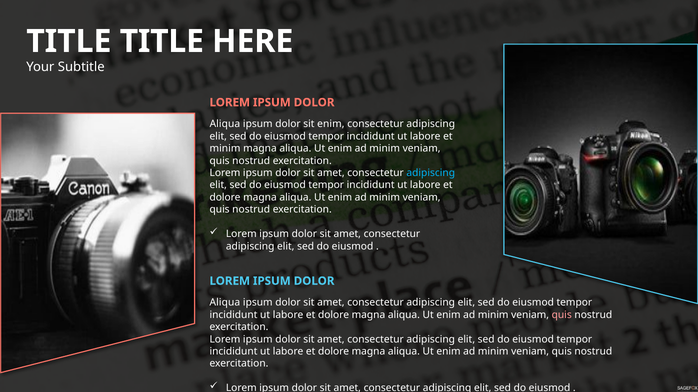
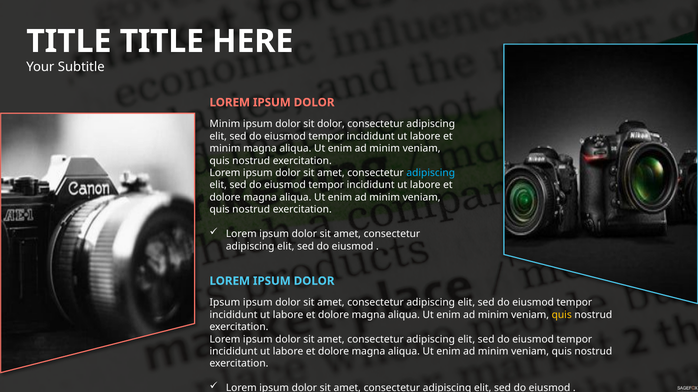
Aliqua at (225, 124): Aliqua -> Minim
sit enim: enim -> dolor
Aliqua at (225, 303): Aliqua -> Ipsum
quis at (562, 315) colour: pink -> yellow
